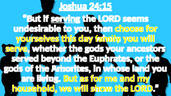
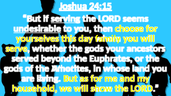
undesirable underline: none -> present
the Prisoners: Prisoners -> Whether
are serve: serve -> same
